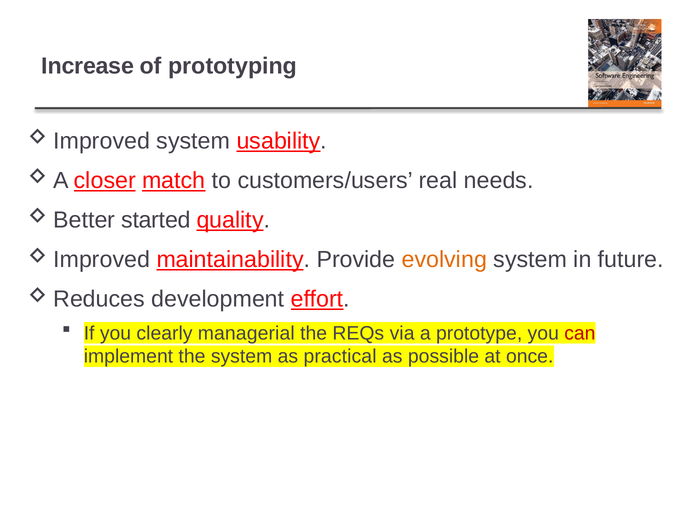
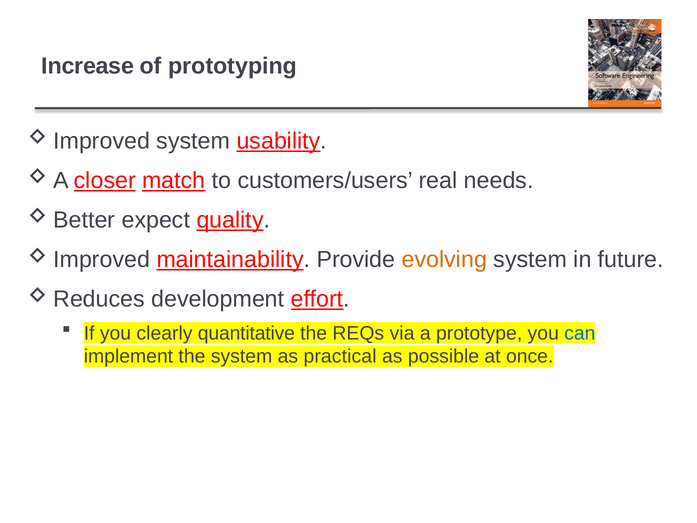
started: started -> expect
managerial: managerial -> quantitative
can colour: red -> blue
